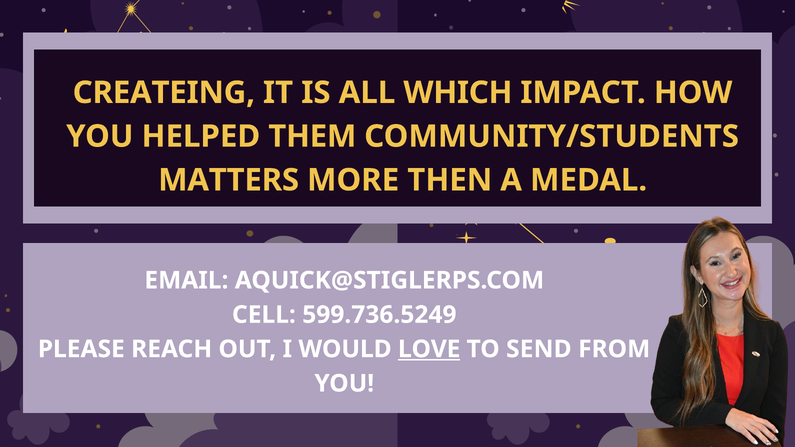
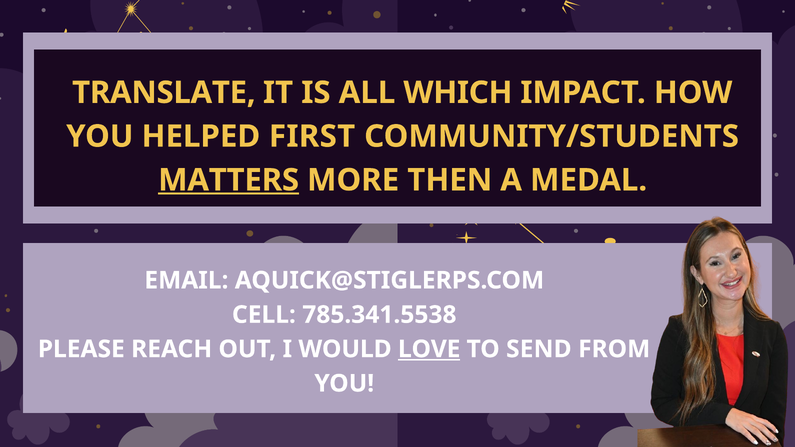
CREATEING: CREATEING -> TRANSLATE
THEM: THEM -> FIRST
MATTERS underline: none -> present
599.736.5249: 599.736.5249 -> 785.341.5538
